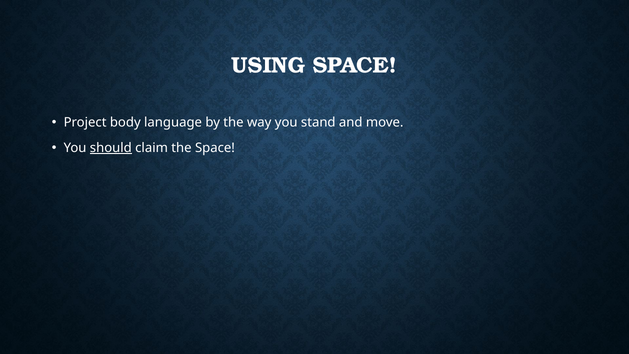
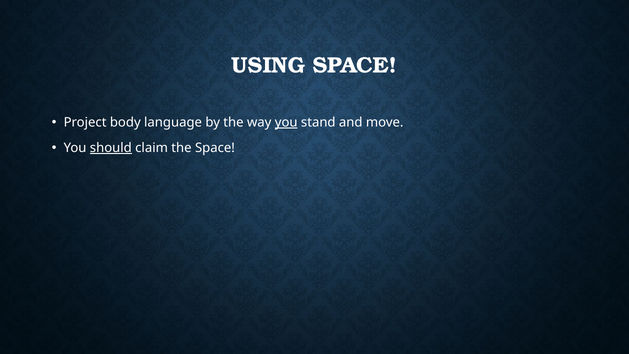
you at (286, 122) underline: none -> present
